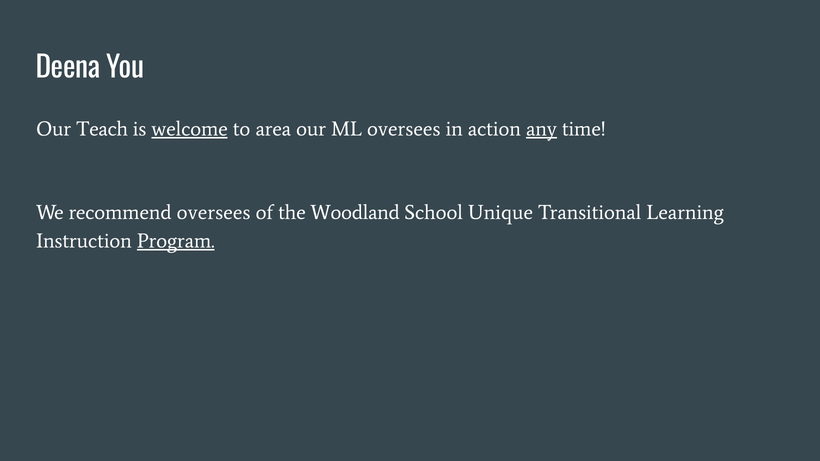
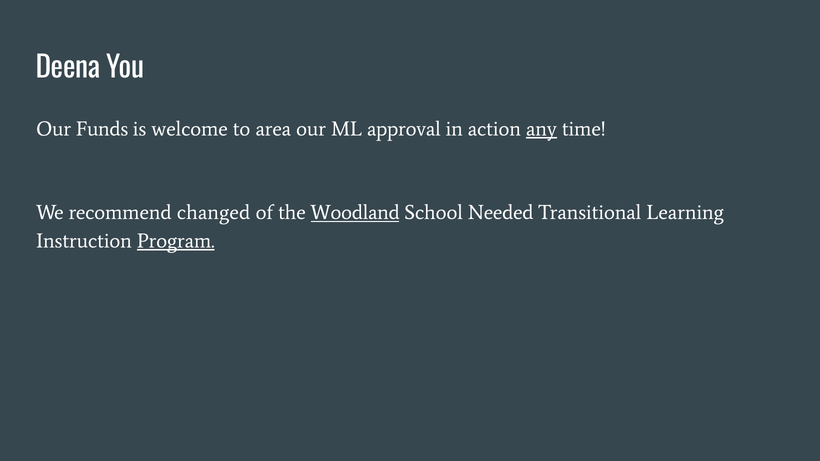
Teach: Teach -> Funds
welcome underline: present -> none
ML oversees: oversees -> approval
recommend oversees: oversees -> changed
Woodland underline: none -> present
Unique: Unique -> Needed
